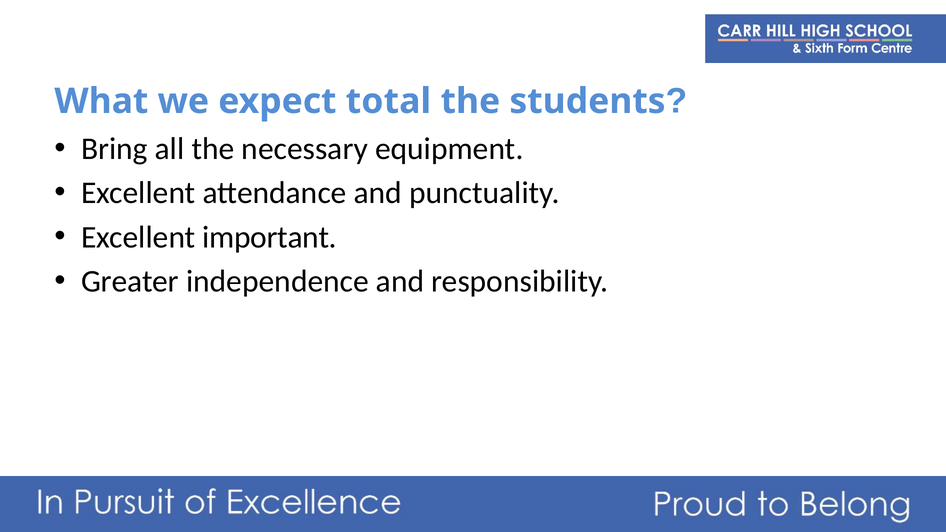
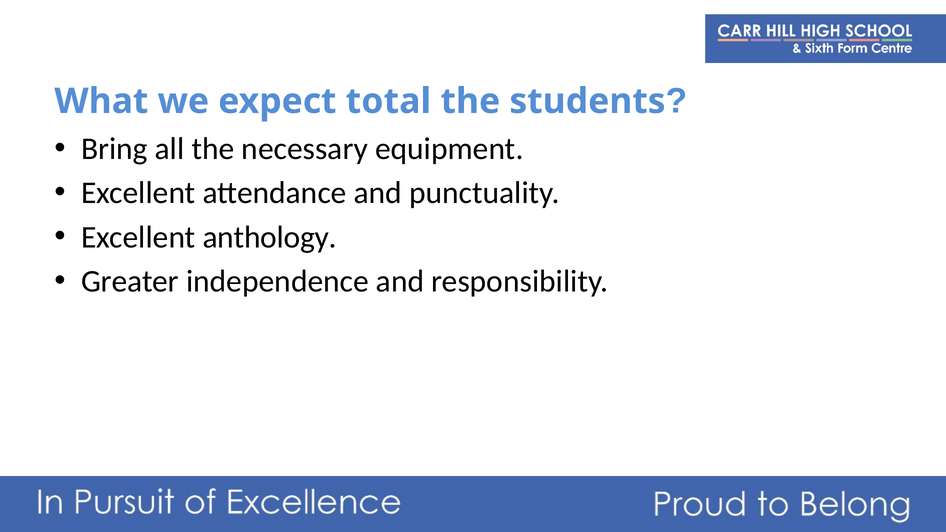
important: important -> anthology
